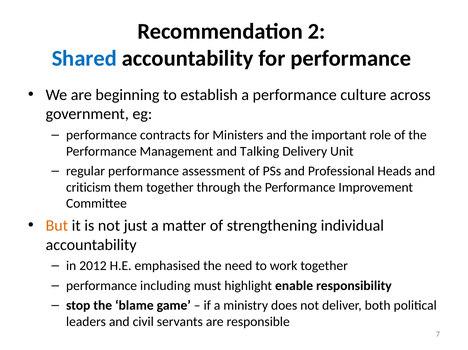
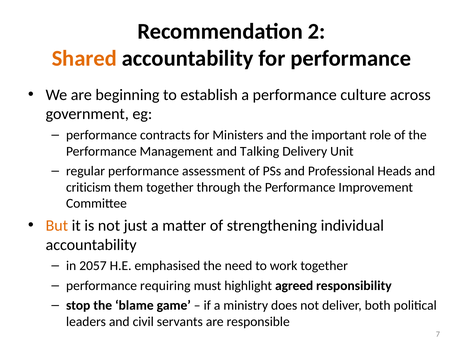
Shared colour: blue -> orange
2012: 2012 -> 2057
including: including -> requiring
enable: enable -> agreed
